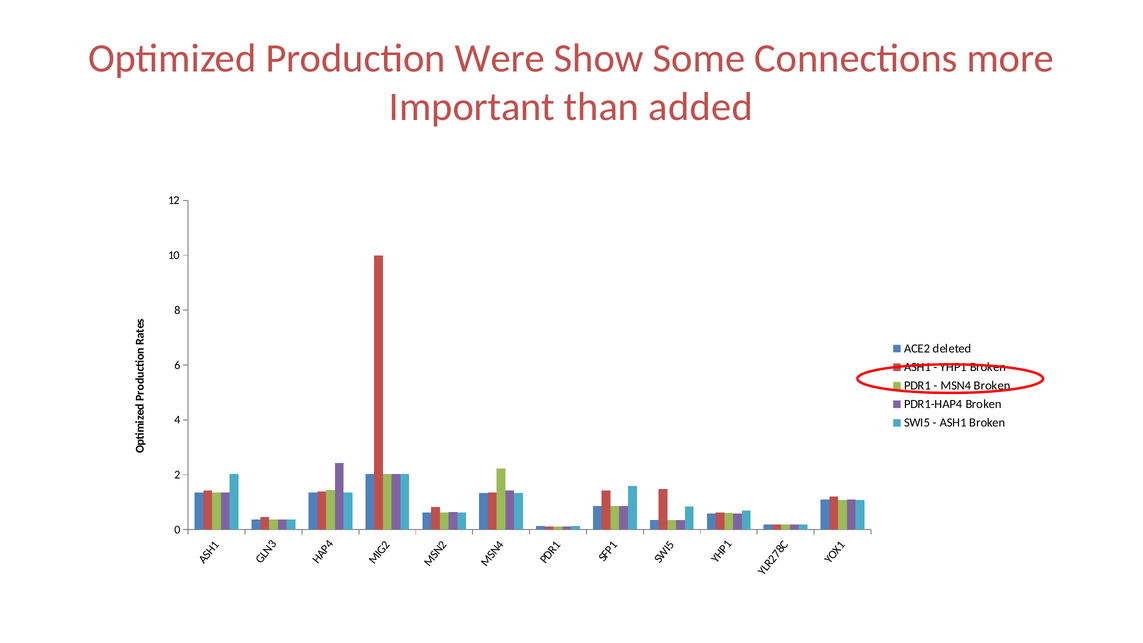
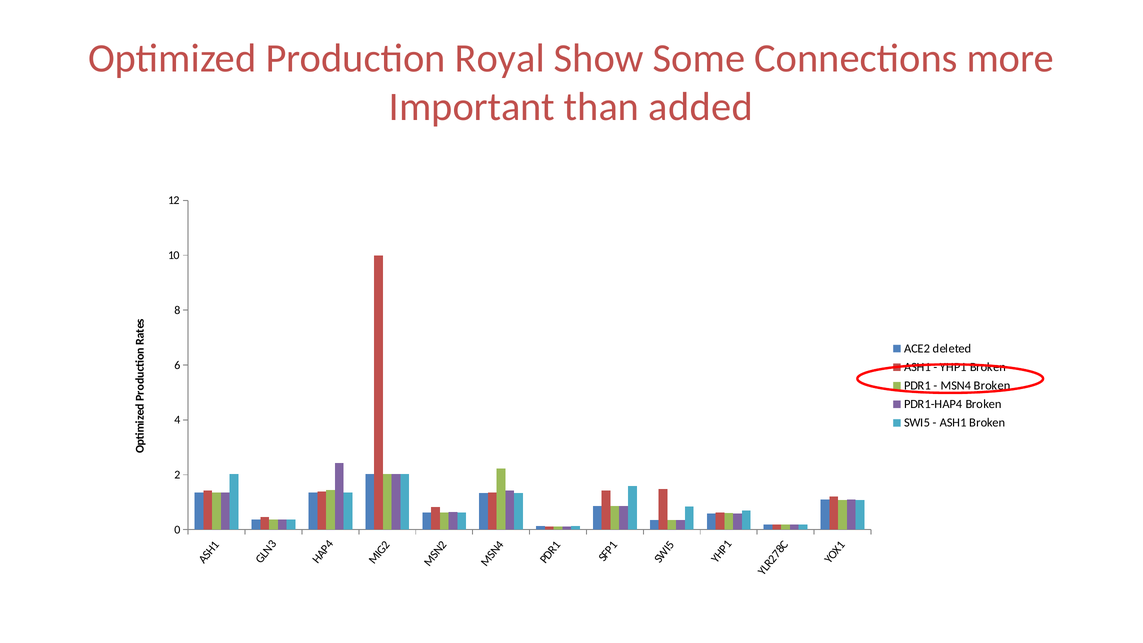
Were: Were -> Royal
